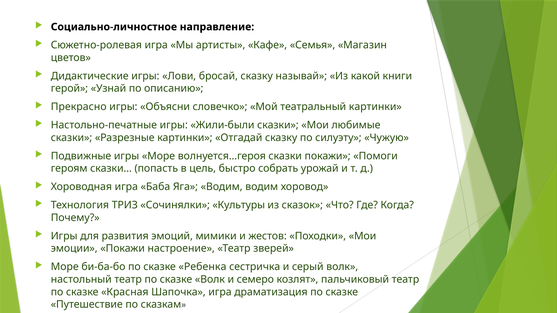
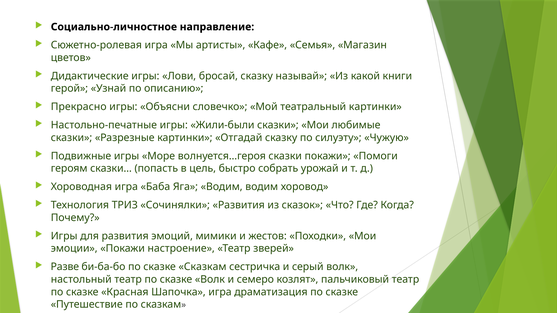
Сочинялки Культуры: Культуры -> Развития
Море at (65, 267): Море -> Разве
сказке Ребенка: Ребенка -> Сказкам
